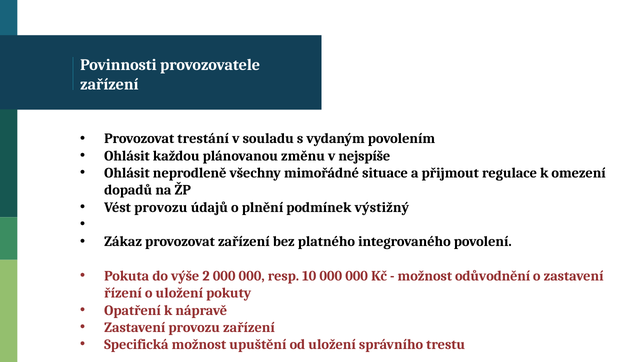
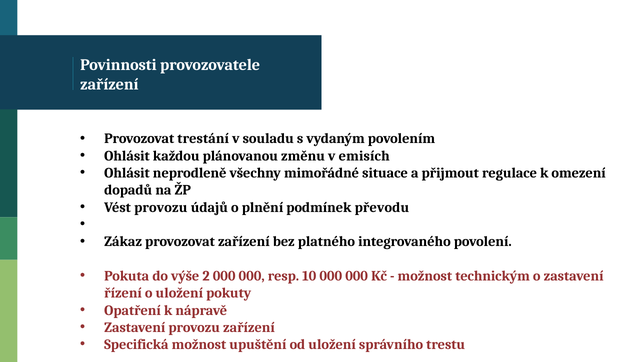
nejspíše: nejspíše -> emisích
výstižný: výstižný -> převodu
odůvodnění: odůvodnění -> technickým
